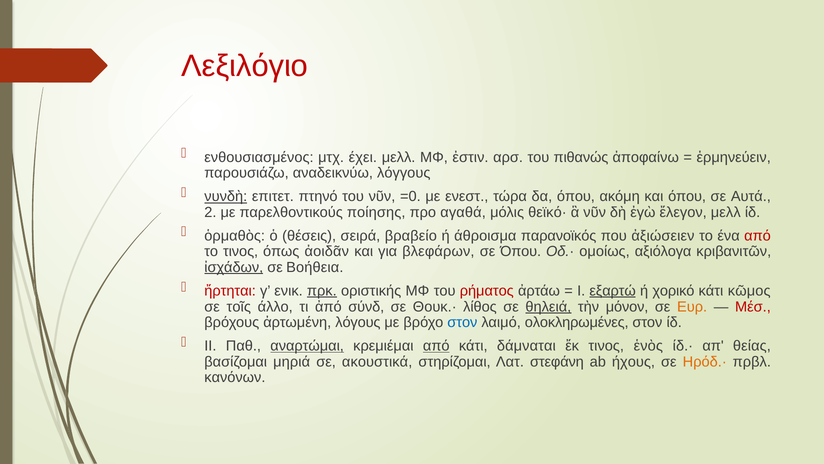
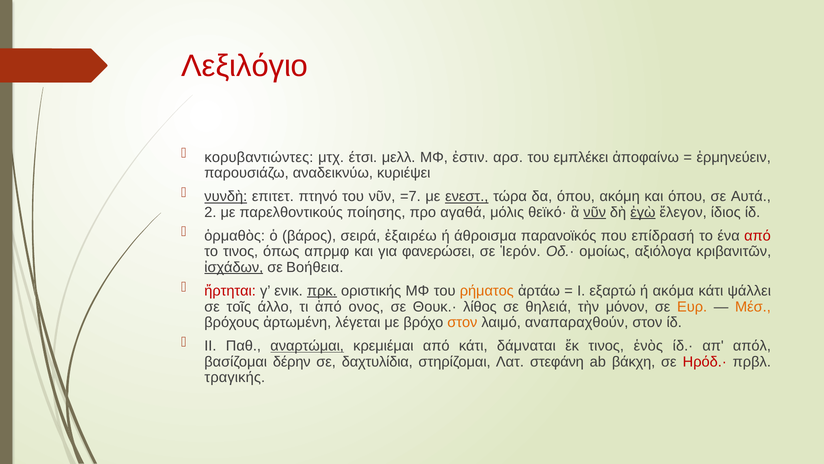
ενθουσιασμένος: ενθουσιασμένος -> κορυβαντιώντες
έχει: έχει -> έτσι
πιθανώς: πιθανώς -> εμπλέκει
λόγγους: λόγγους -> κυριέψει
=0: =0 -> =7
ενεστ underline: none -> present
νῦν at (595, 212) underline: none -> present
ἐγὼ underline: none -> present
ἔλεγον μελλ: μελλ -> ίδιος
θέσεις: θέσεις -> βάρος
βραβείο: βραβείο -> ἐξαιρέω
ἀξιώσειεν: ἀξιώσειεν -> επίδρασή
ἀοιδᾶν: ἀοιδᾶν -> απρμφ
βλεφάρων: βλεφάρων -> φανερώσει
σε Όπου: Όπου -> Ἱερόν
ρήματος colour: red -> orange
εξαρτώ underline: present -> none
χορικό: χορικό -> ακόμα
κῶμος: κῶμος -> ψάλλει
σύνδ: σύνδ -> ονος
θηλειά underline: present -> none
Μέσ colour: red -> orange
λόγους: λόγους -> λέγεται
στον at (462, 322) colour: blue -> orange
ολοκληρωμένες: ολοκληρωμένες -> αναπαραχθούν
από at (436, 346) underline: present -> none
θείας: θείας -> απόλ
μηριά: μηριά -> δέρην
ακουστικά: ακουστικά -> δαχτυλίδια
ήχους: ήχους -> βάκχη
Ηρόδ.· colour: orange -> red
κανόνων: κανόνων -> τραγικής
